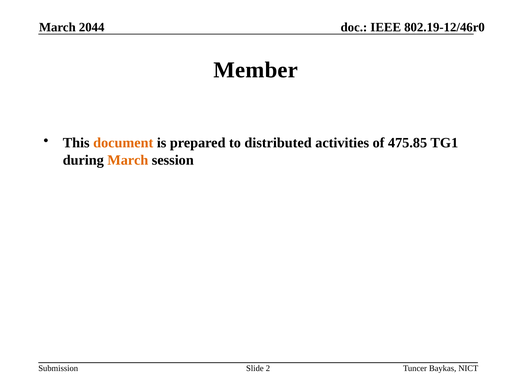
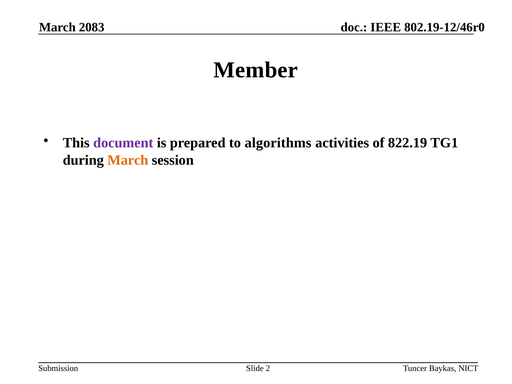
2044: 2044 -> 2083
document colour: orange -> purple
distributed: distributed -> algorithms
475.85: 475.85 -> 822.19
